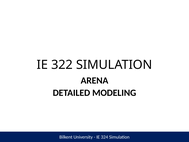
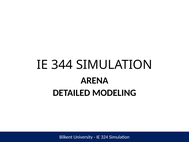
322: 322 -> 344
